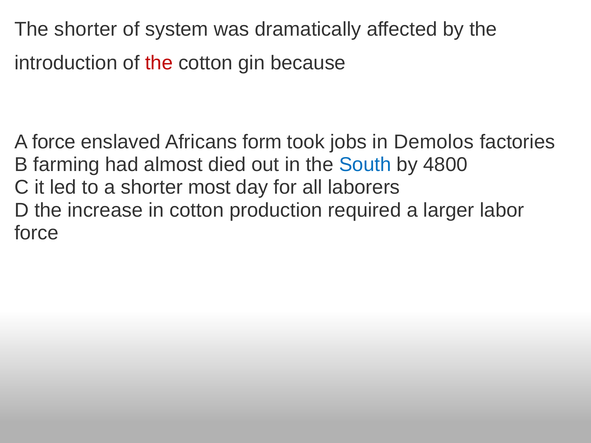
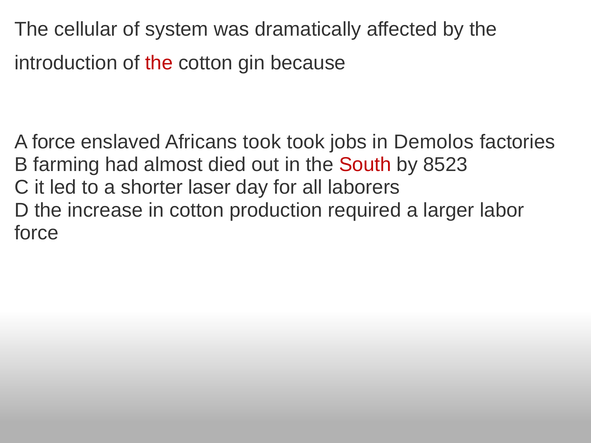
The shorter: shorter -> cellular
Africans form: form -> took
South colour: blue -> red
4800: 4800 -> 8523
most: most -> laser
